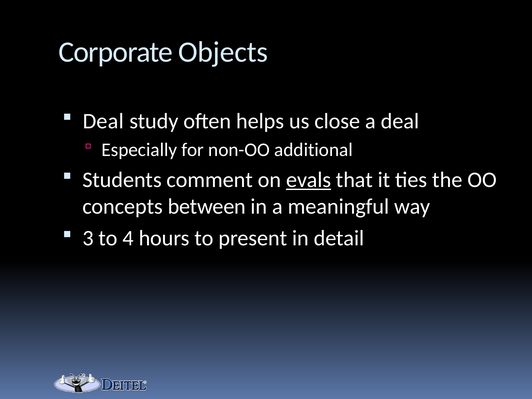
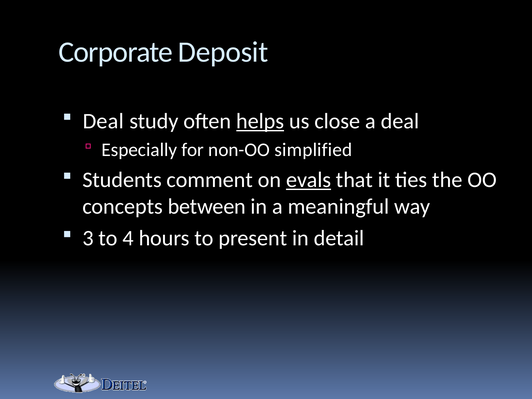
Objects: Objects -> Deposit
helps underline: none -> present
additional: additional -> simplified
